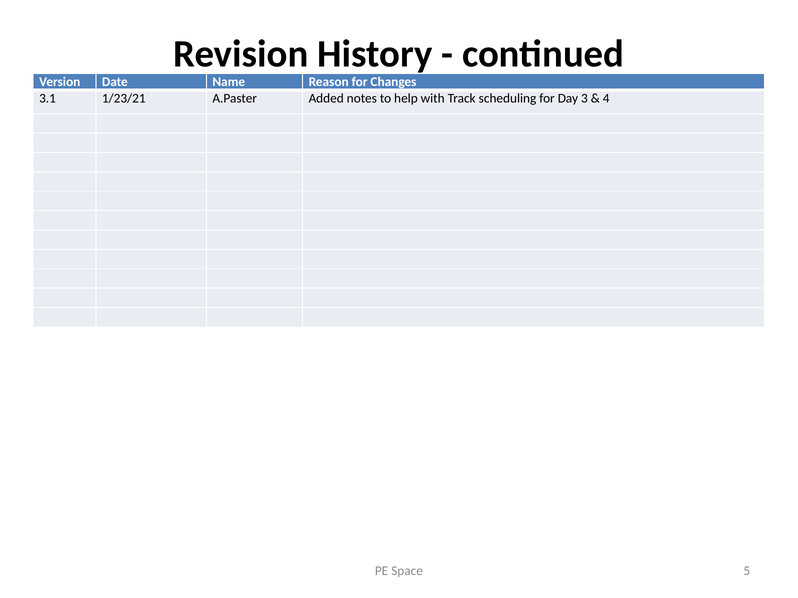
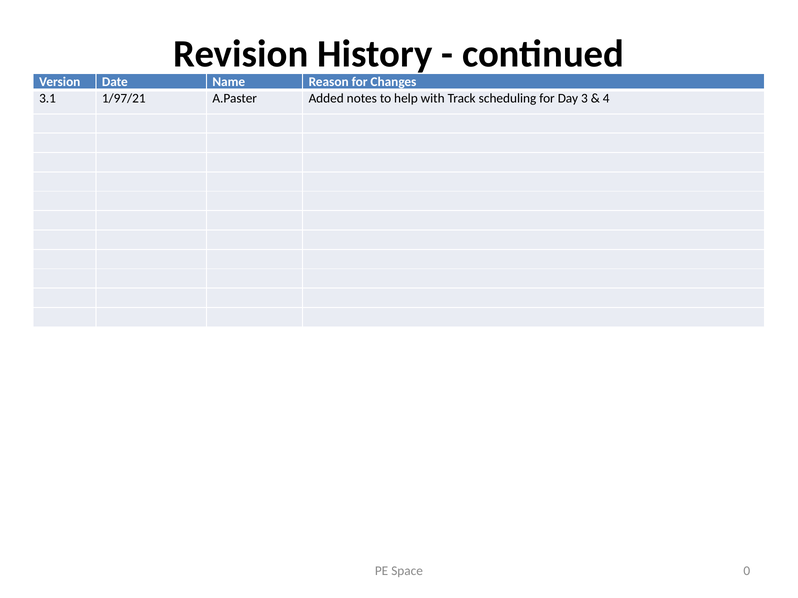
1/23/21: 1/23/21 -> 1/97/21
5: 5 -> 0
